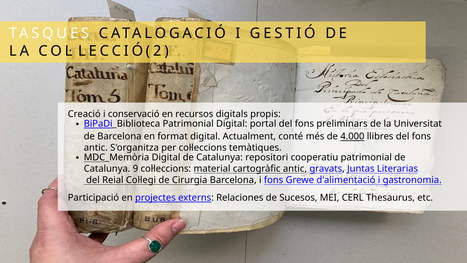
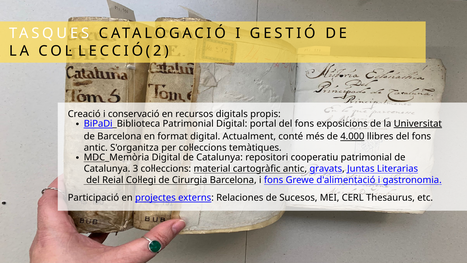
preliminars: preliminars -> exposicions
Universitat underline: none -> present
9: 9 -> 3
